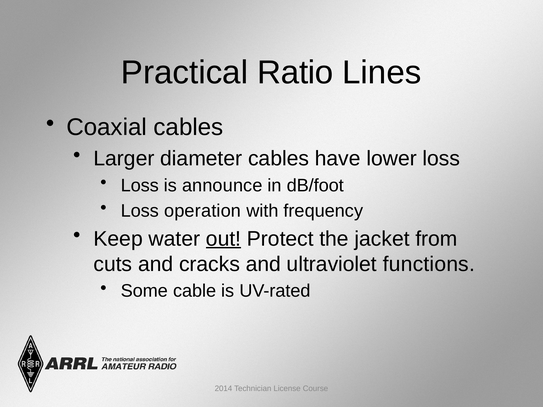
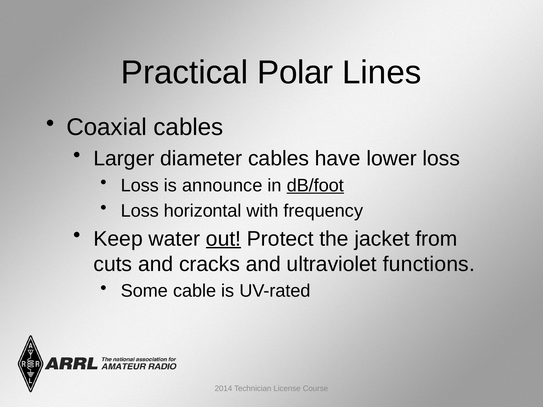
Ratio: Ratio -> Polar
dB/foot underline: none -> present
operation: operation -> horizontal
